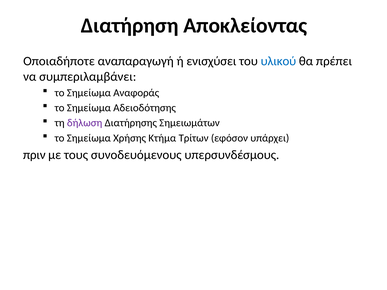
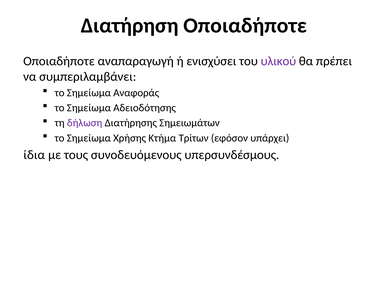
Διατήρηση Αποκλείοντας: Αποκλείοντας -> Οποιαδήποτε
υλικού colour: blue -> purple
πριν: πριν -> ίδια
